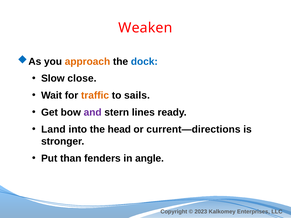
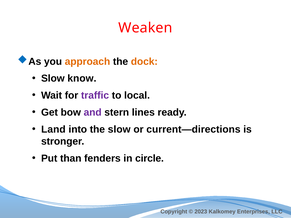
dock colour: blue -> orange
close: close -> know
traffic colour: orange -> purple
sails: sails -> local
the head: head -> slow
angle: angle -> circle
